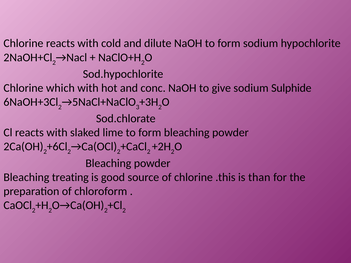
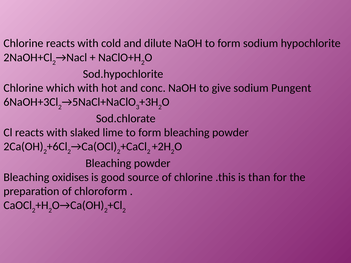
Sulphide: Sulphide -> Pungent
treating: treating -> oxidises
